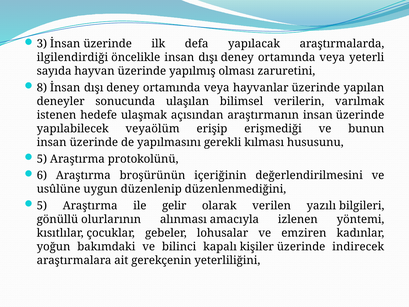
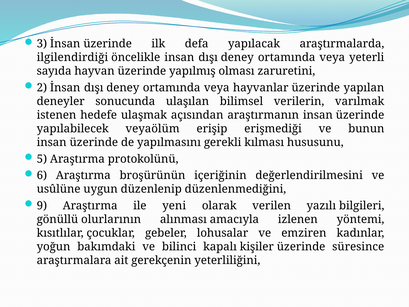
8: 8 -> 2
5 at (42, 206): 5 -> 9
gelir: gelir -> yeni
indirecek: indirecek -> süresince
